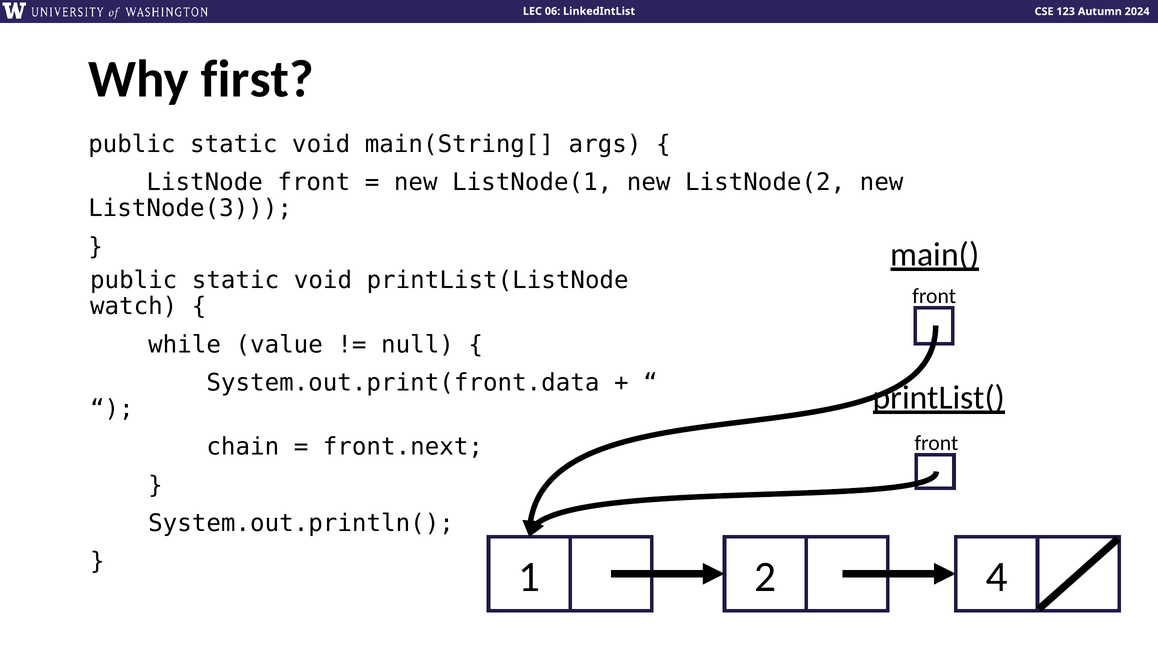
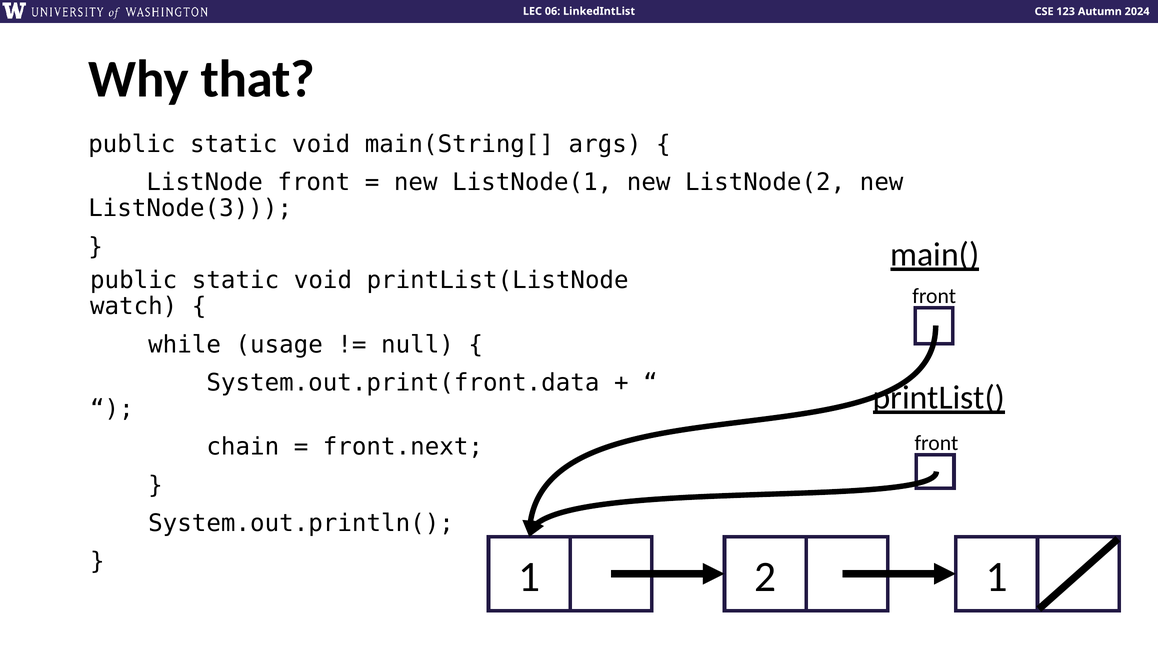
first: first -> that
value: value -> usage
2 4: 4 -> 1
